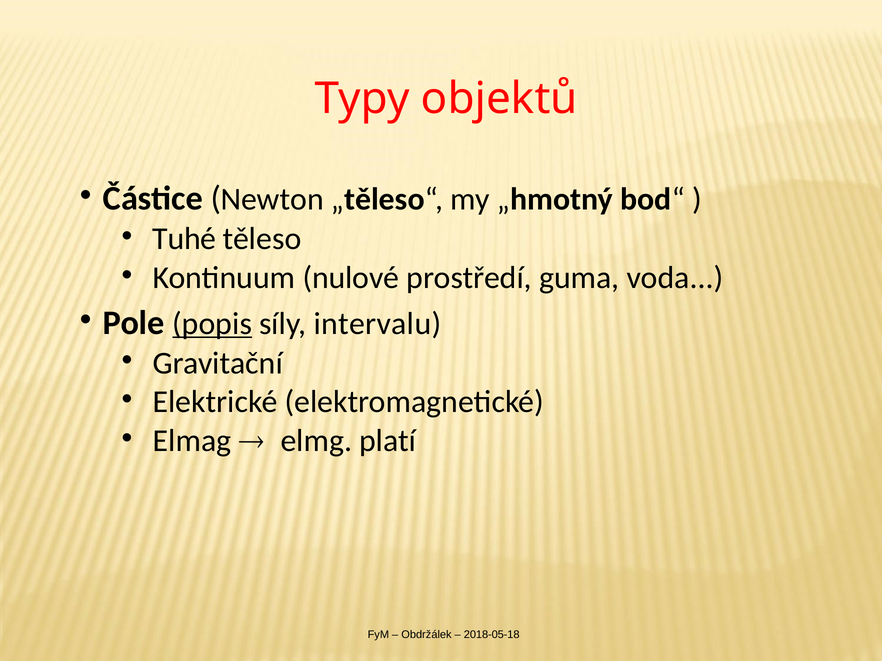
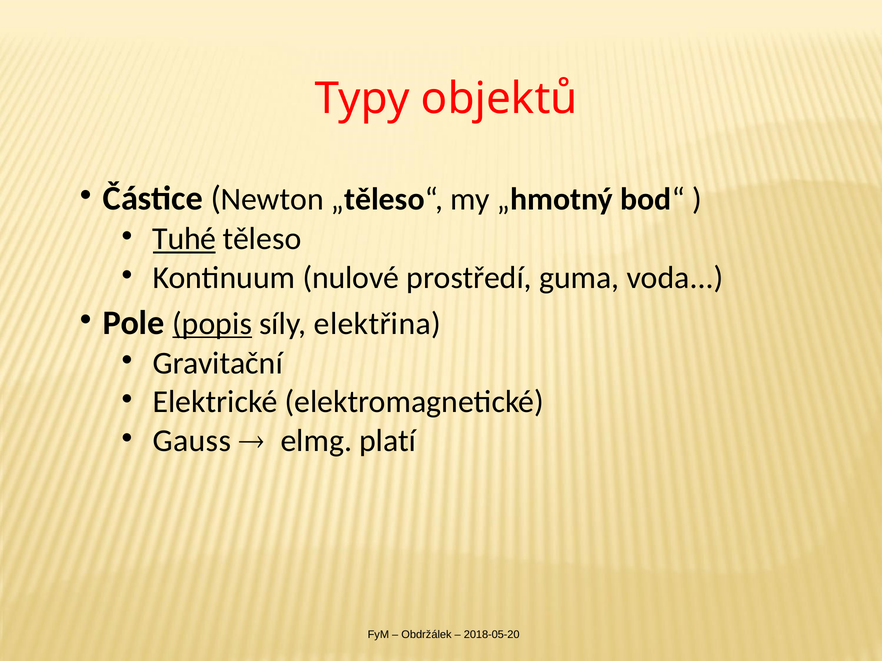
Tuhé underline: none -> present
intervalu: intervalu -> elektřina
Elmag: Elmag -> Gauss
2018-05-18: 2018-05-18 -> 2018-05-20
